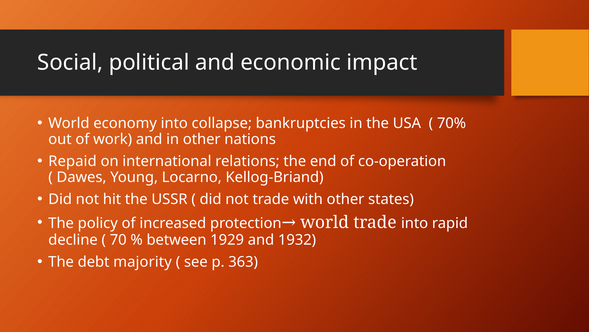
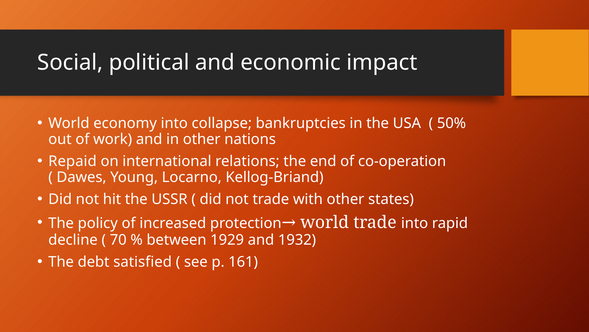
70%: 70% -> 50%
majority: majority -> satisfied
363: 363 -> 161
